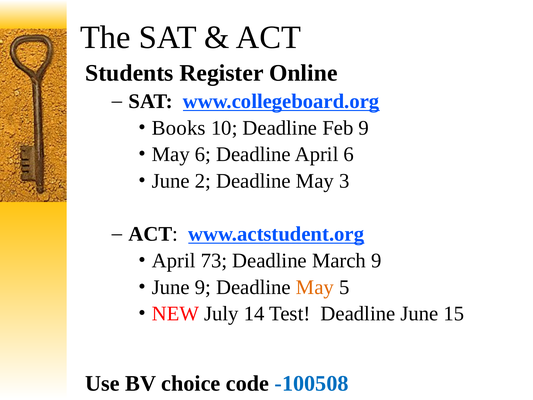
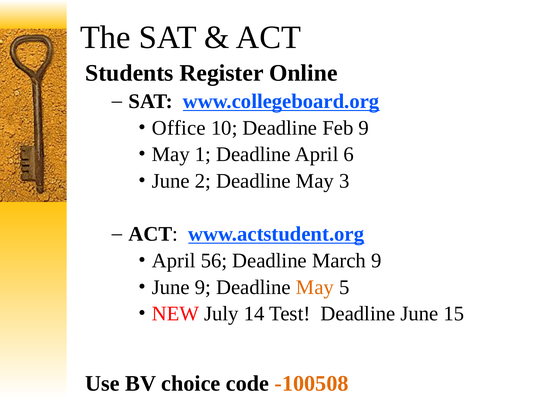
Books: Books -> Office
May 6: 6 -> 1
73: 73 -> 56
-100508 colour: blue -> orange
